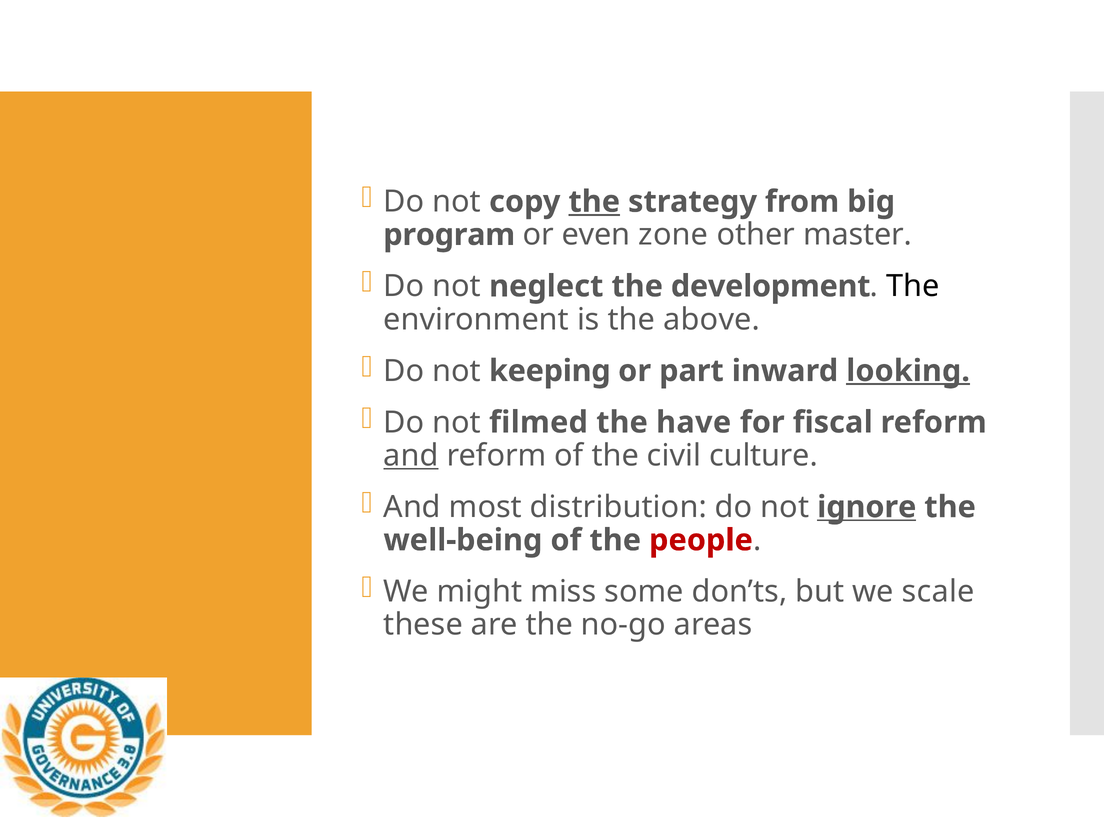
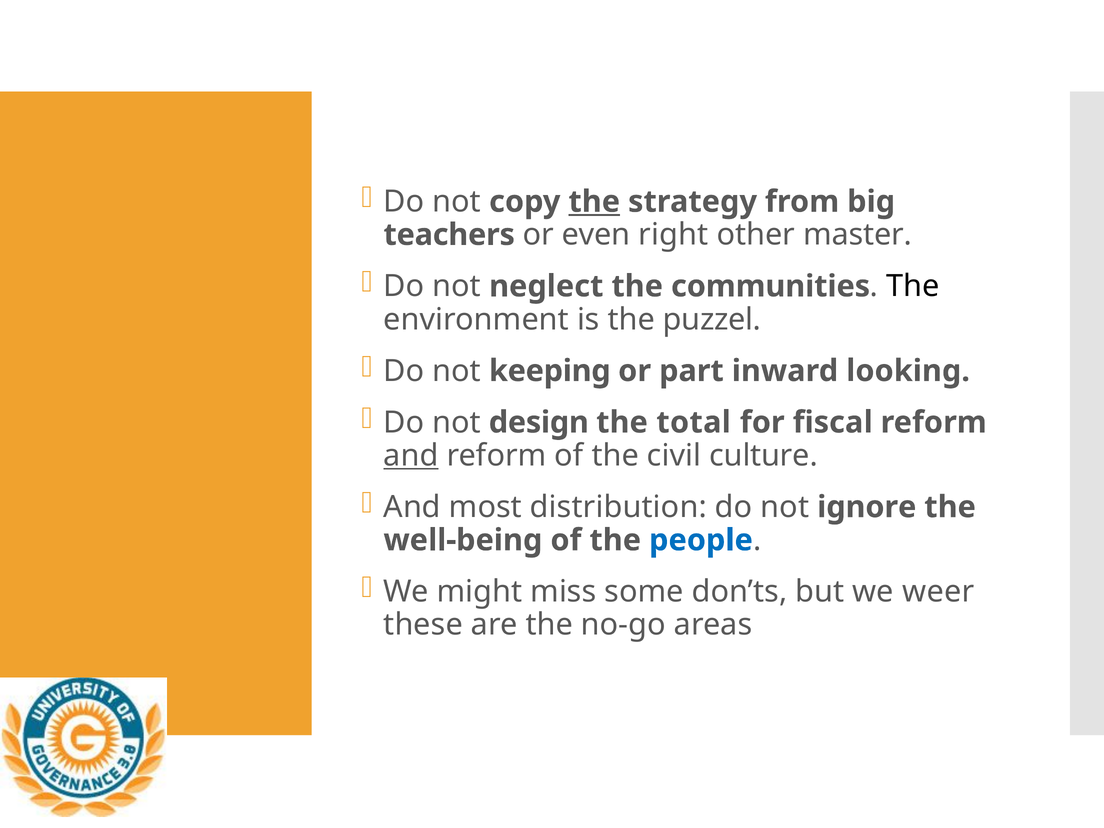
program: program -> teachers
zone: zone -> right
development: development -> communities
above: above -> puzzel
looking underline: present -> none
filmed: filmed -> design
have: have -> total
ignore underline: present -> none
people colour: red -> blue
scale: scale -> weer
